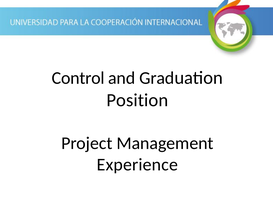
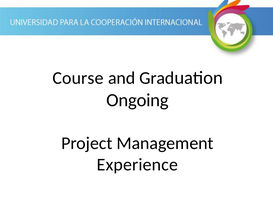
Control: Control -> Course
Position: Position -> Ongoing
